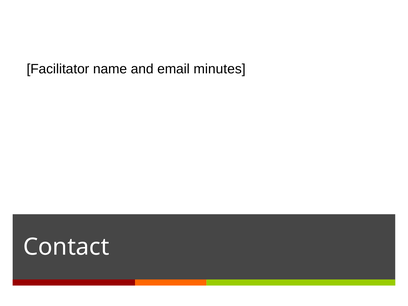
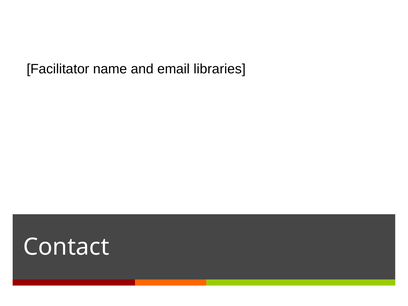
minutes: minutes -> libraries
